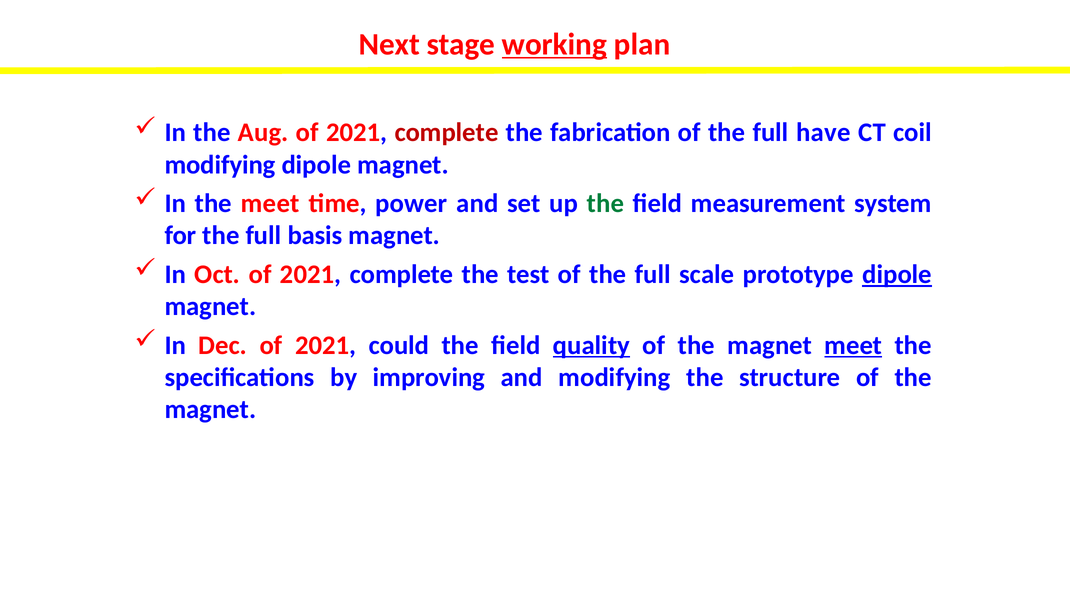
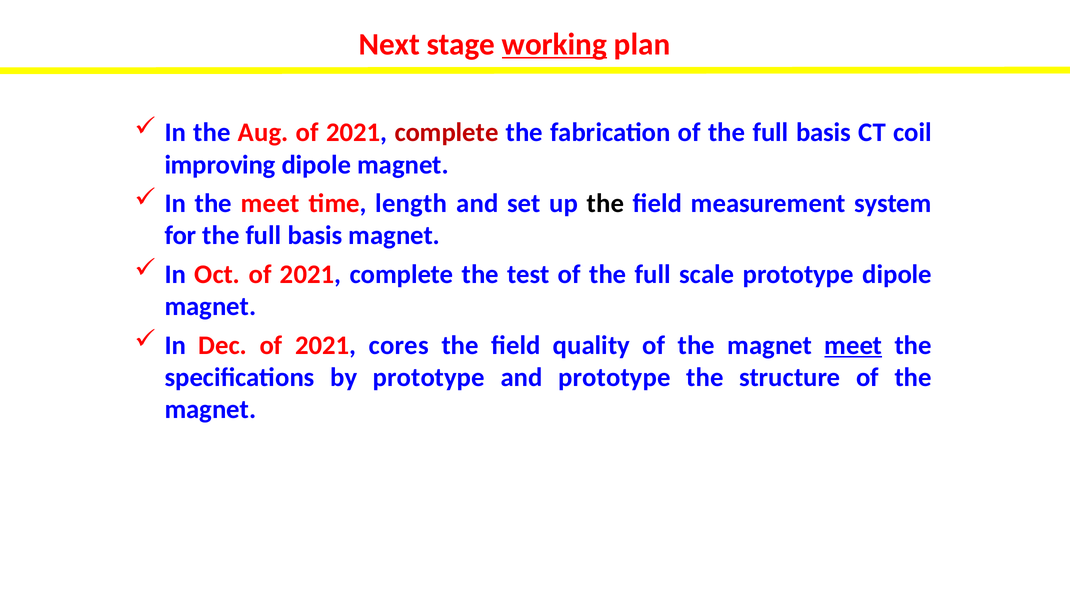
of the full have: have -> basis
modifying at (220, 165): modifying -> improving
power: power -> length
the at (605, 204) colour: green -> black
dipole at (897, 274) underline: present -> none
could: could -> cores
quality underline: present -> none
by improving: improving -> prototype
and modifying: modifying -> prototype
